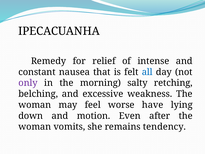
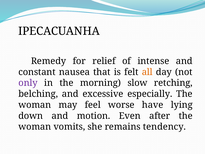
all colour: blue -> orange
salty: salty -> slow
weakness: weakness -> especially
